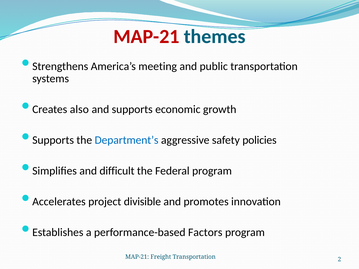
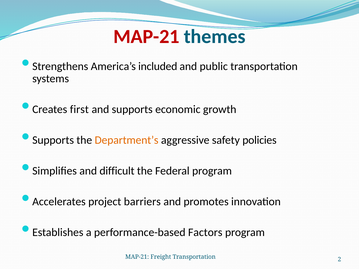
meeting: meeting -> included
also: also -> first
Department’s colour: blue -> orange
divisible: divisible -> barriers
